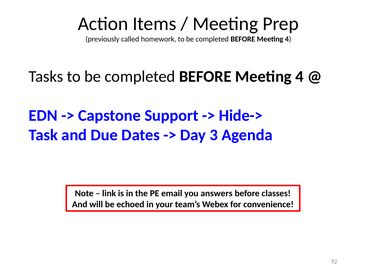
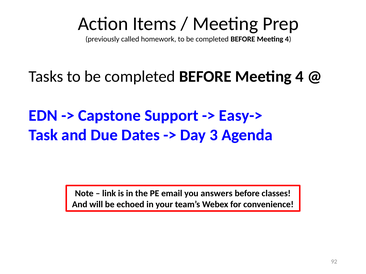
Hide->: Hide-> -> Easy->
